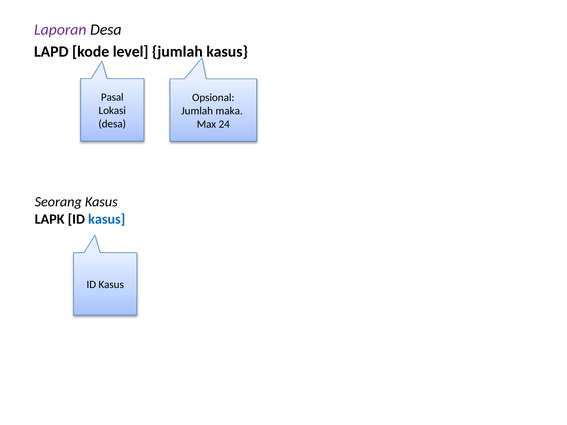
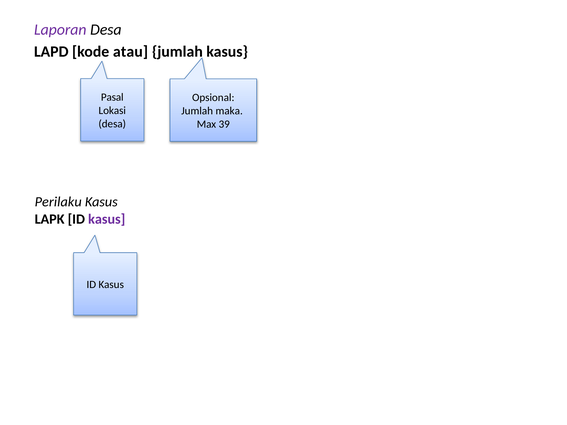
level: level -> atau
24: 24 -> 39
Seorang: Seorang -> Perilaku
kasus at (107, 219) colour: blue -> purple
